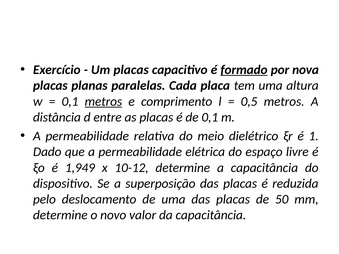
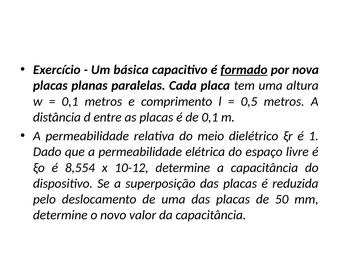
Um placas: placas -> básica
metros at (103, 102) underline: present -> none
1,949: 1,949 -> 8,554
